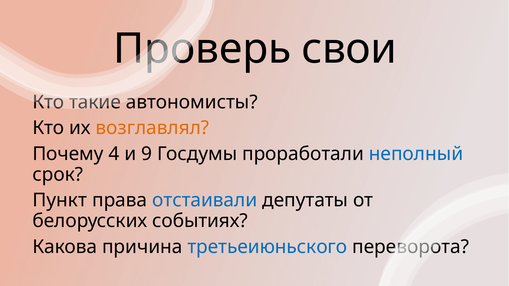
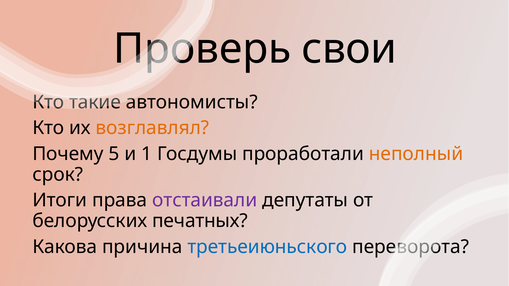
4: 4 -> 5
9: 9 -> 1
неполный colour: blue -> orange
Пункт: Пункт -> Итоги
отстаивали colour: blue -> purple
событиях: событиях -> печатных
